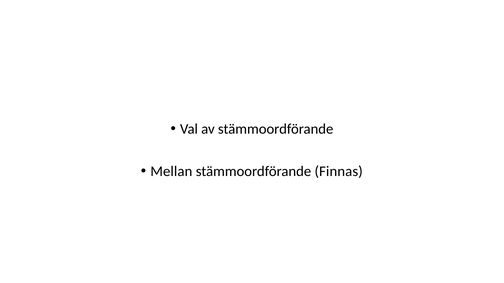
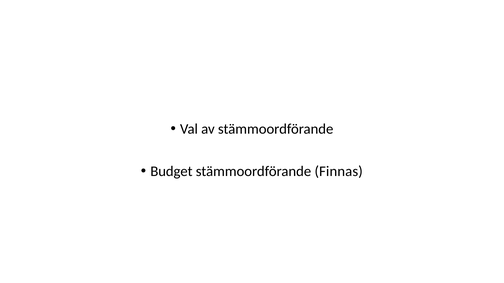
Mellan: Mellan -> Budget
